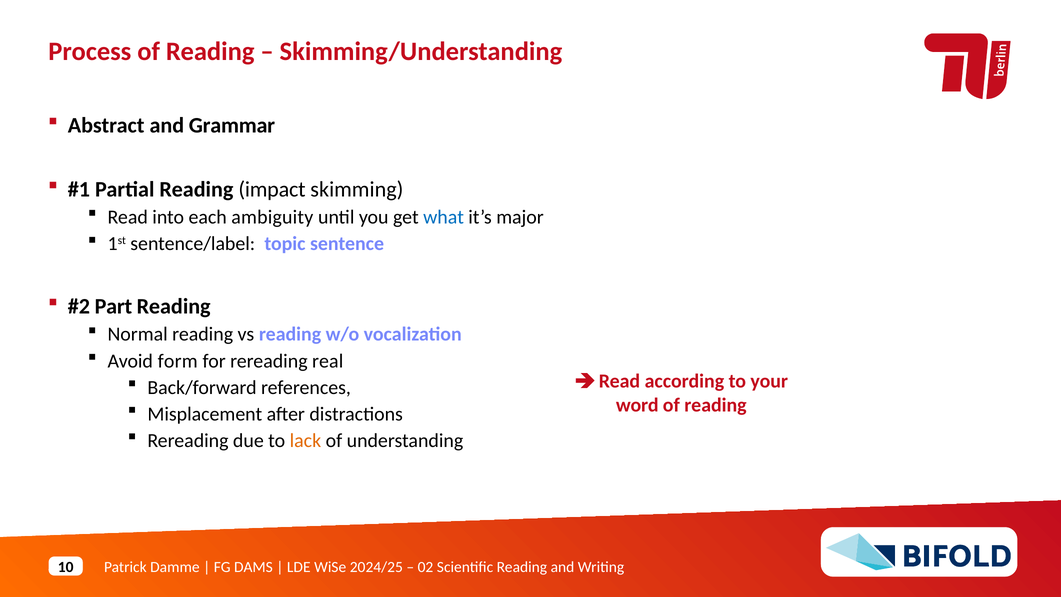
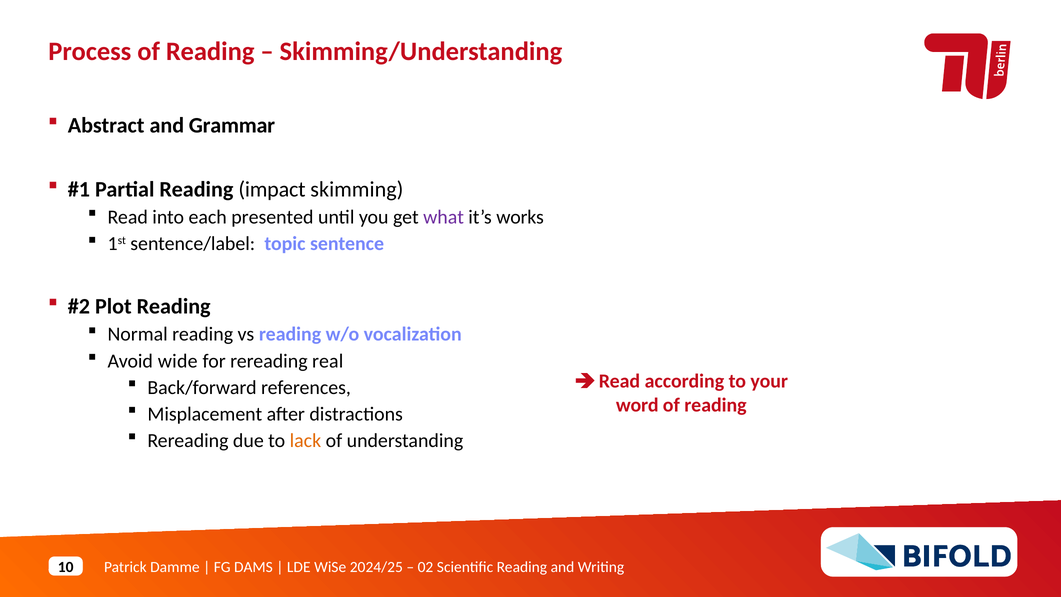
ambiguity: ambiguity -> presented
what colour: blue -> purple
major: major -> works
Part: Part -> Plot
form: form -> wide
